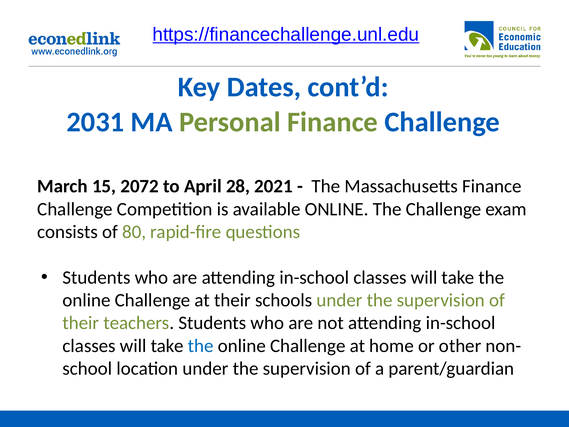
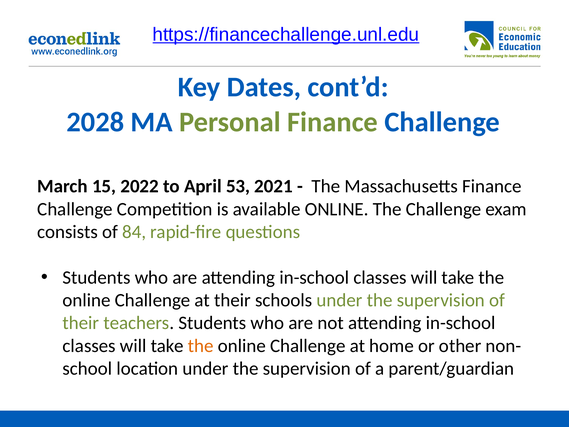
2031: 2031 -> 2028
2072: 2072 -> 2022
28: 28 -> 53
80: 80 -> 84
the at (201, 346) colour: blue -> orange
